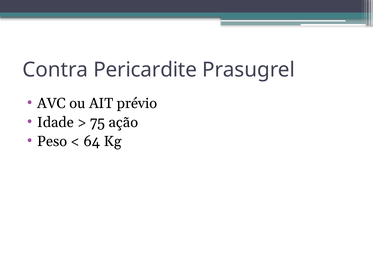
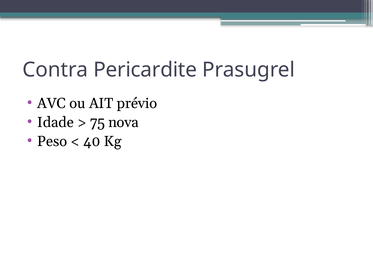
ação: ação -> nova
64: 64 -> 40
